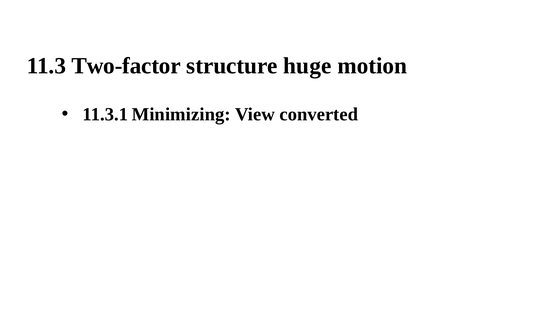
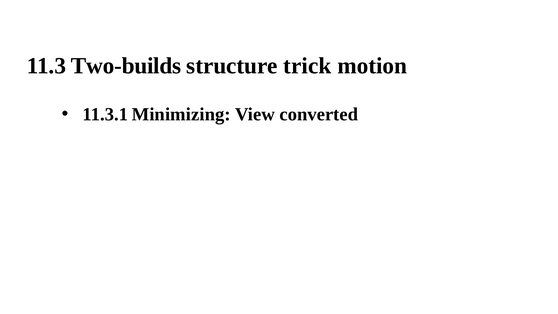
Two-factor: Two-factor -> Two-builds
huge: huge -> trick
